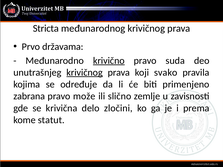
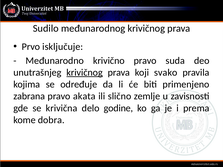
Stricta: Stricta -> Sudilo
državama: državama -> isključuje
krivično underline: present -> none
može: može -> akata
zločini: zločini -> godine
statut: statut -> dobra
